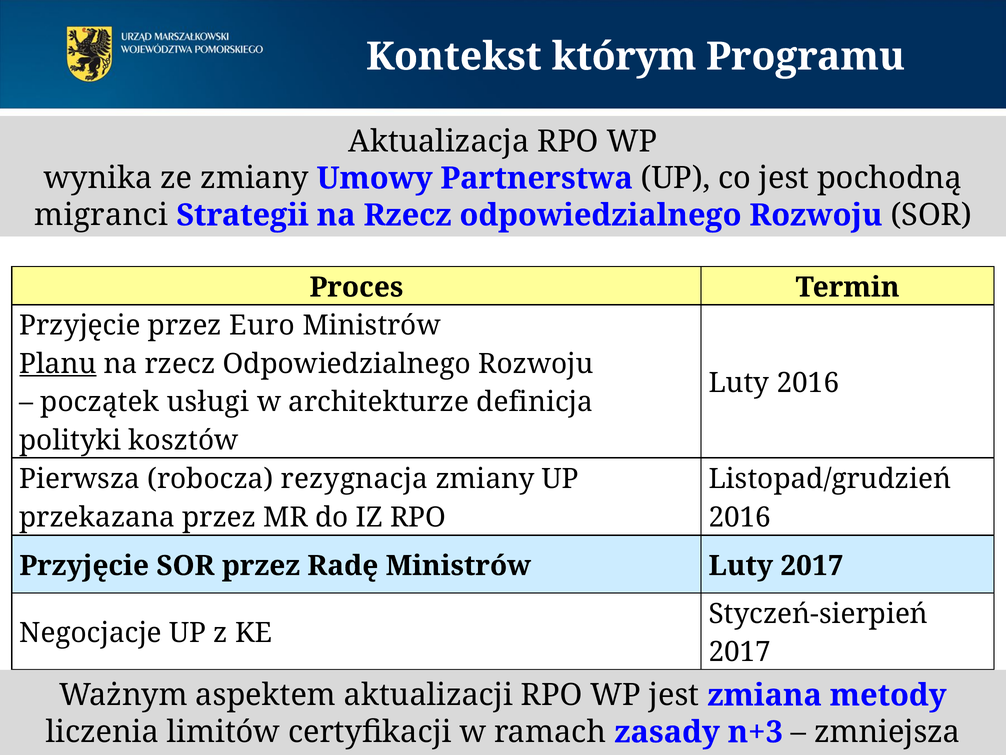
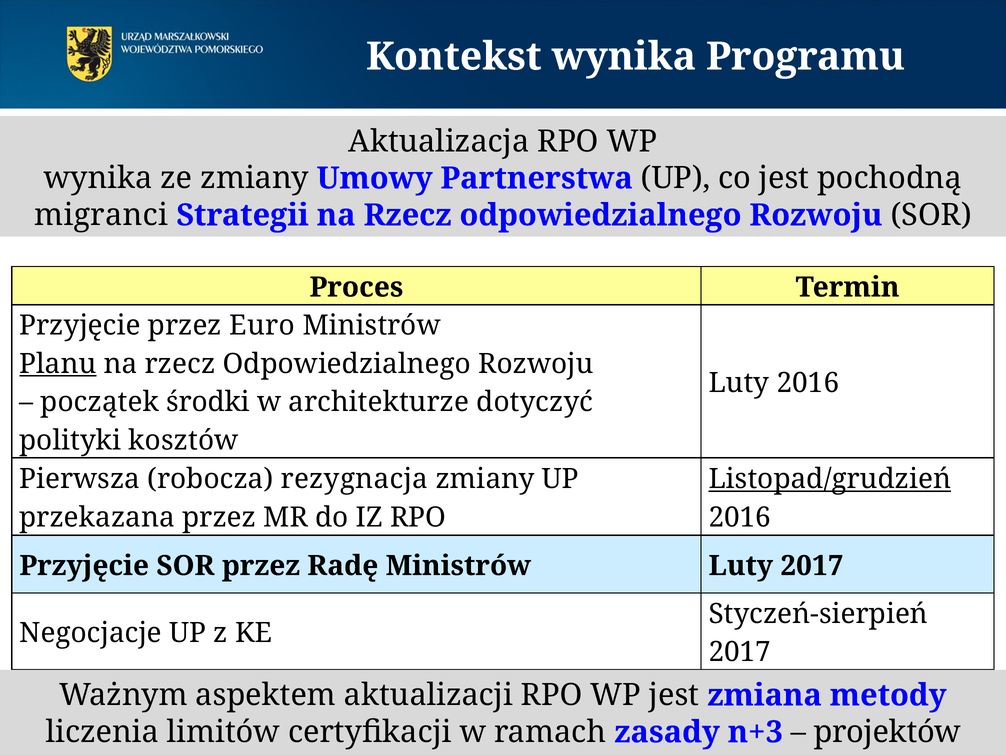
Kontekst którym: którym -> wynika
usługi: usługi -> środki
definicja: definicja -> dotyczyć
Listopad/grudzień underline: none -> present
zmniejsza: zmniejsza -> projektów
